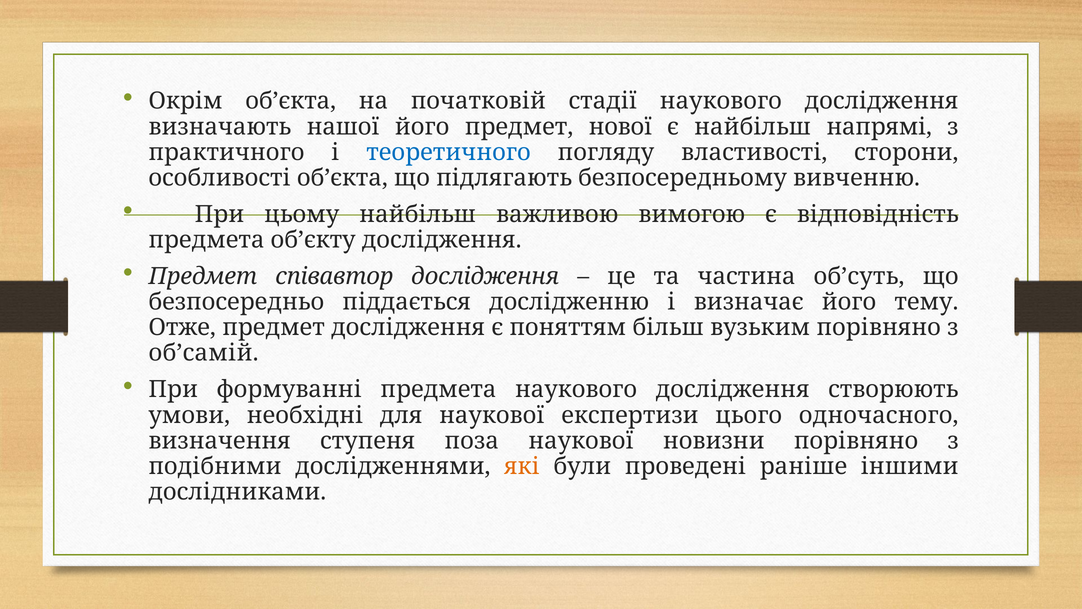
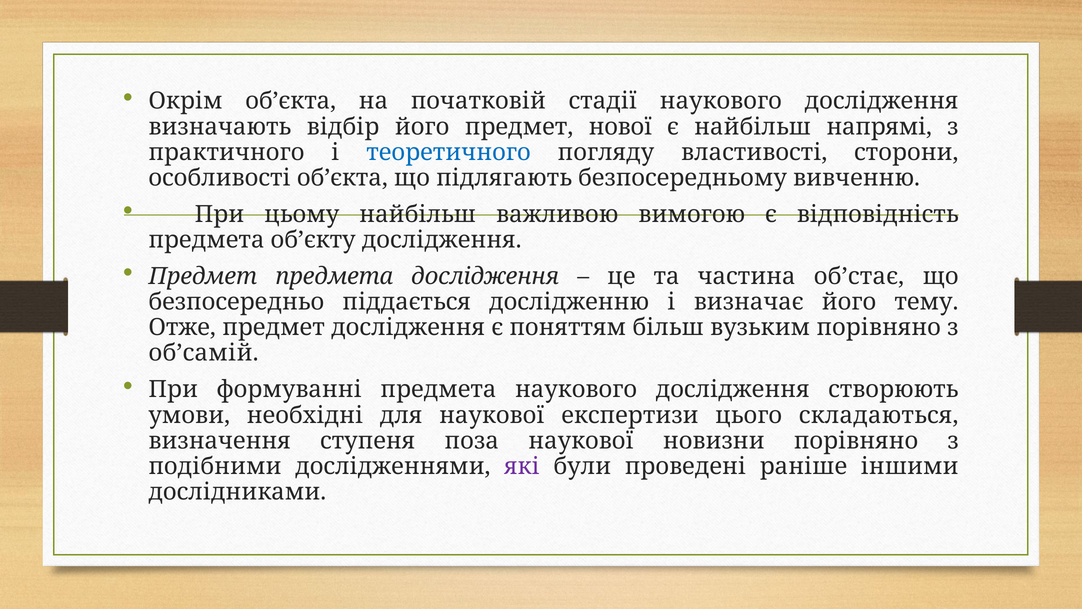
нашої: нашої -> відбір
Предмет співавтор: співавтор -> предмета
об’суть: об’суть -> об’стає
одночасного: одночасного -> складаються
які colour: orange -> purple
